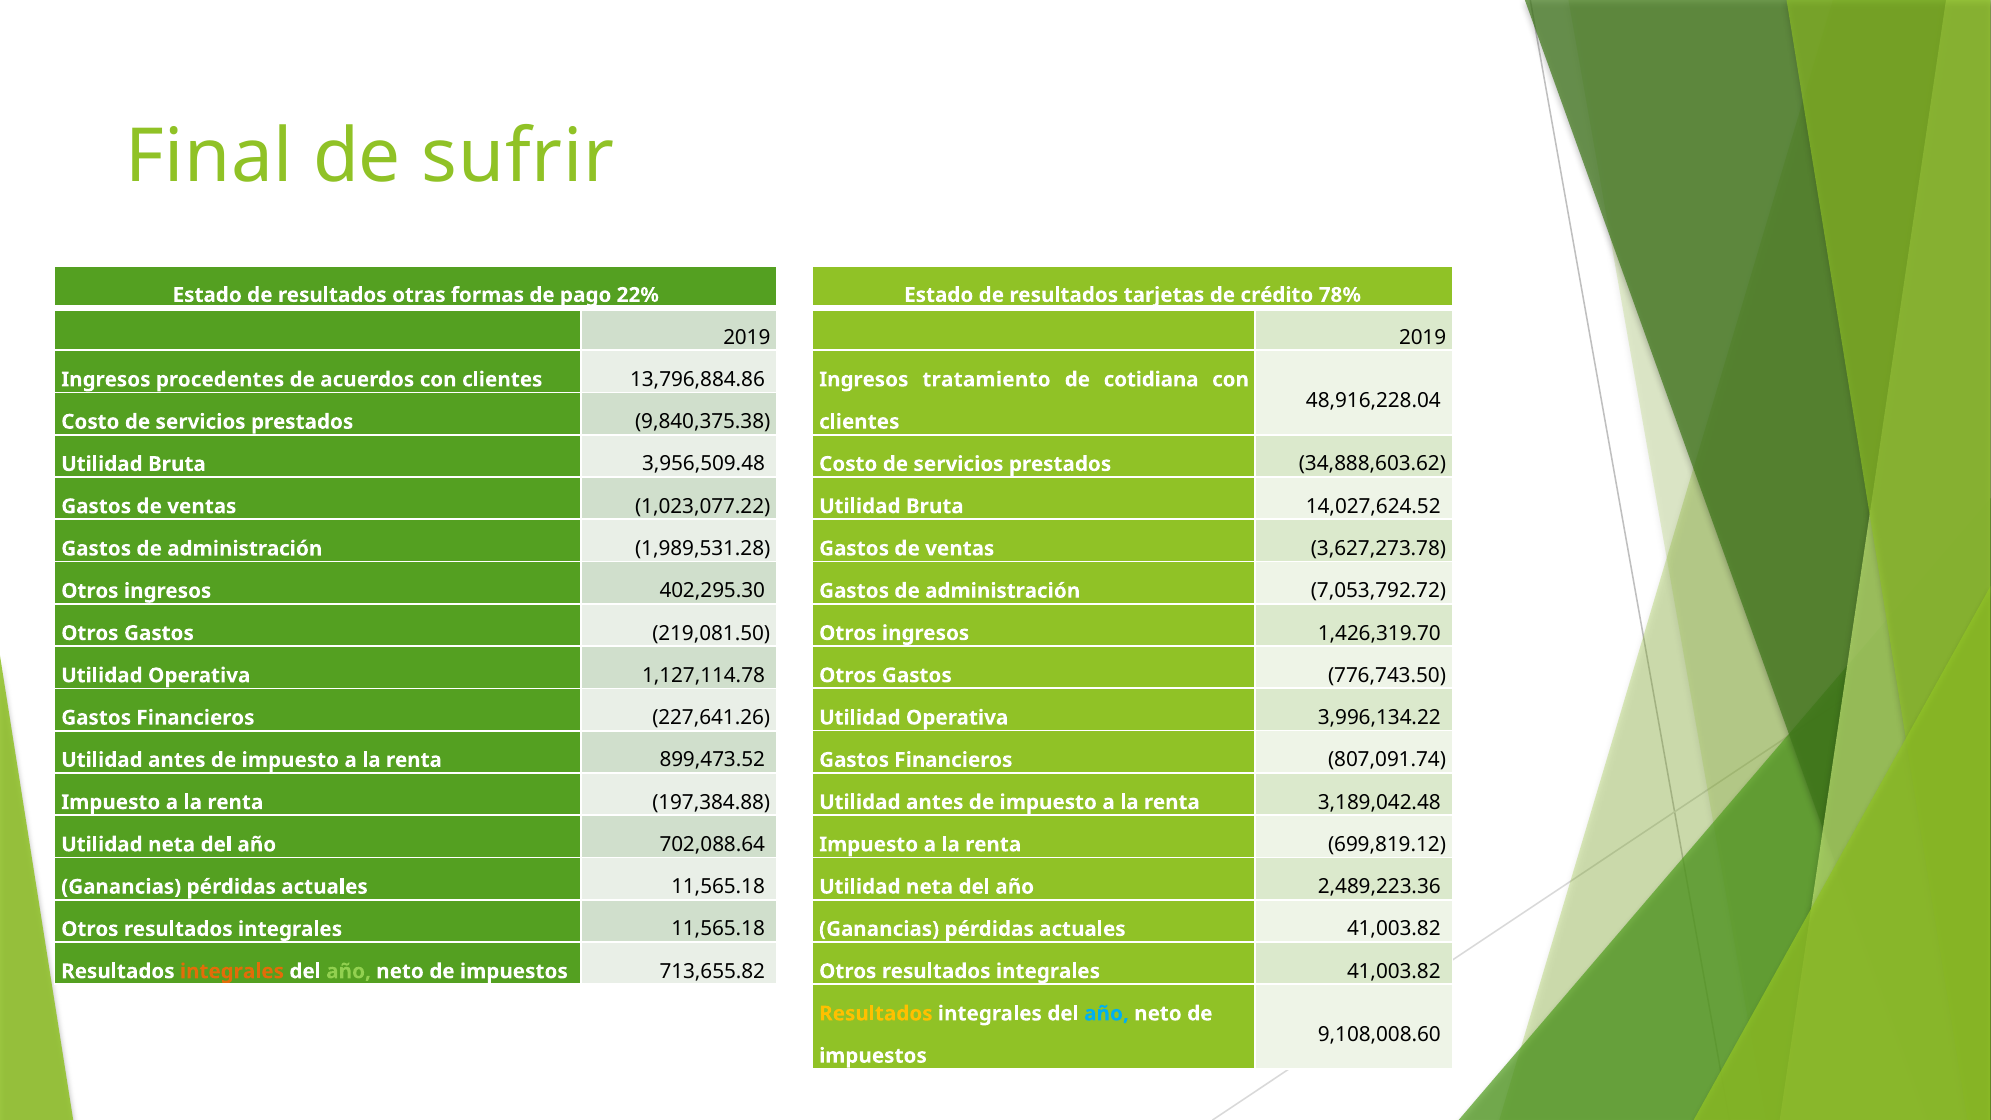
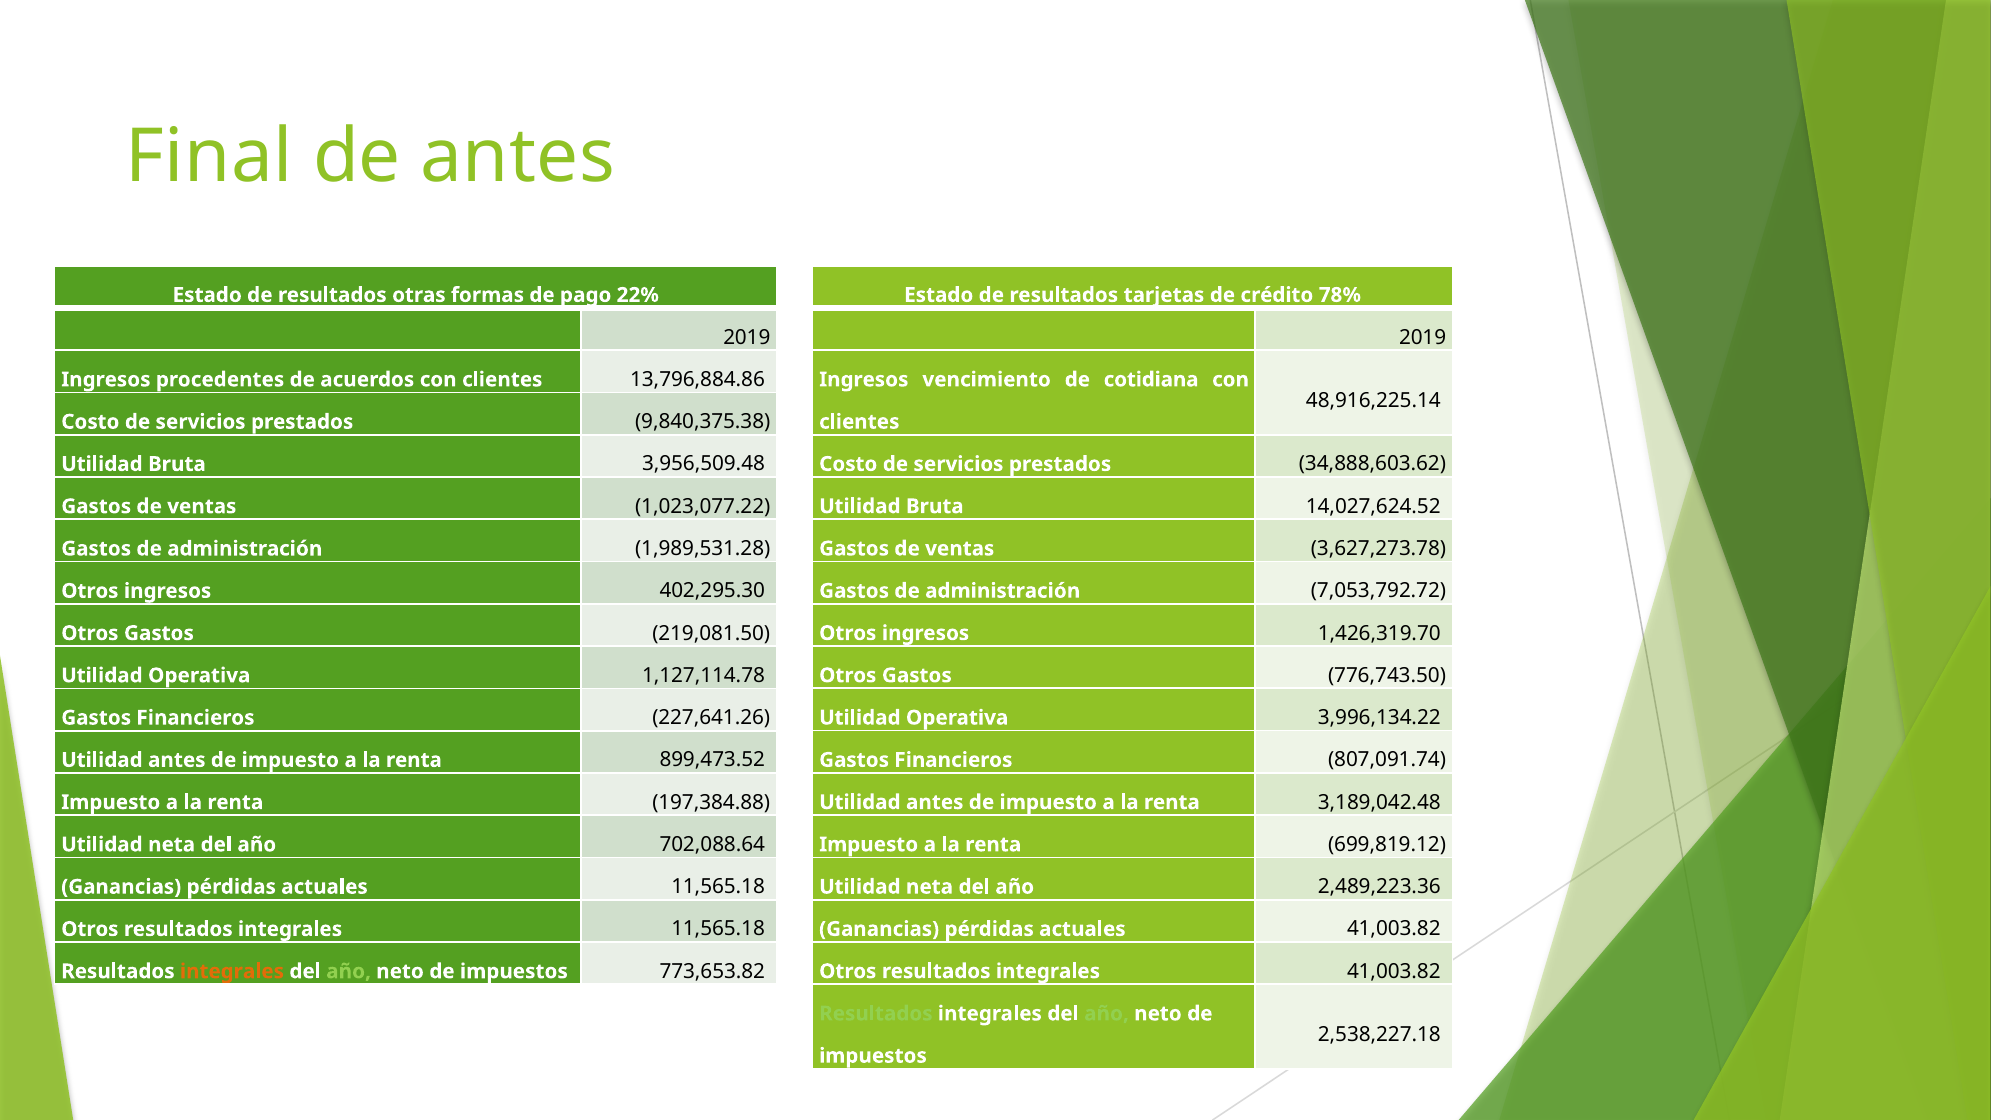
de sufrir: sufrir -> antes
tratamiento: tratamiento -> vencimiento
48,916,228.04: 48,916,228.04 -> 48,916,225.14
713,655.82: 713,655.82 -> 773,653.82
Resultados at (876, 1014) colour: yellow -> light green
año at (1107, 1014) colour: light blue -> light green
9,108,008.60: 9,108,008.60 -> 2,538,227.18
